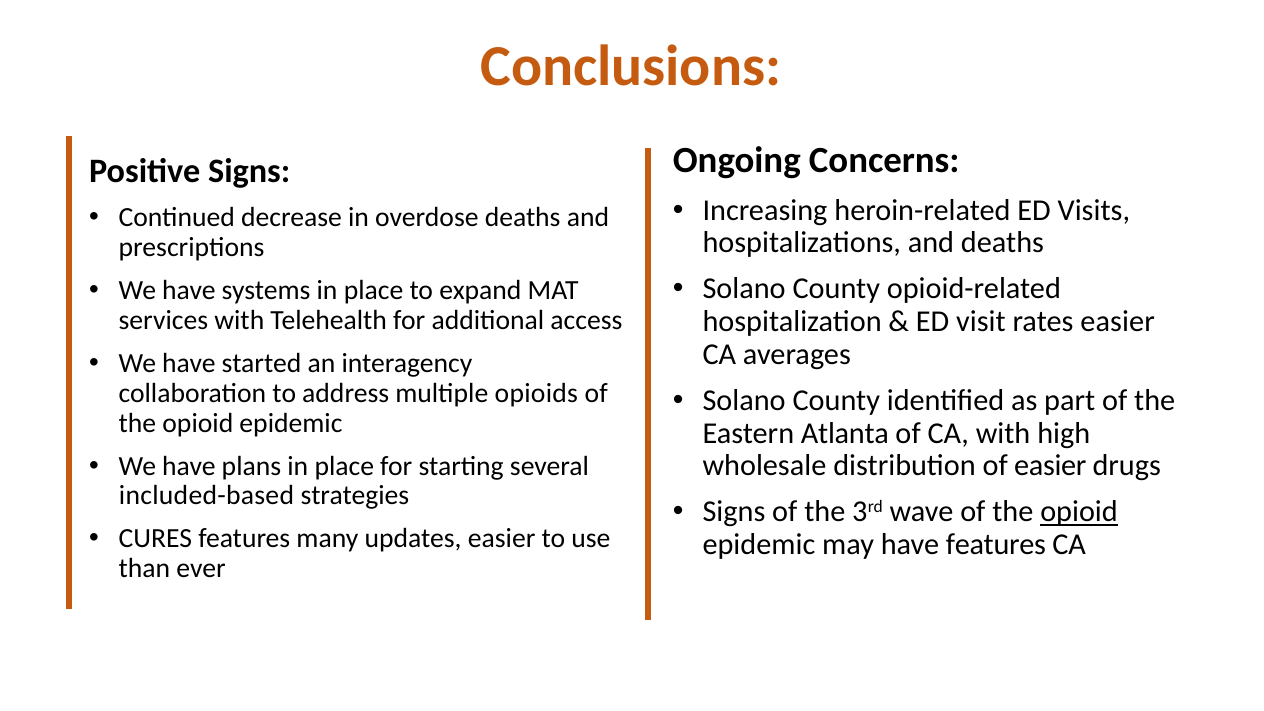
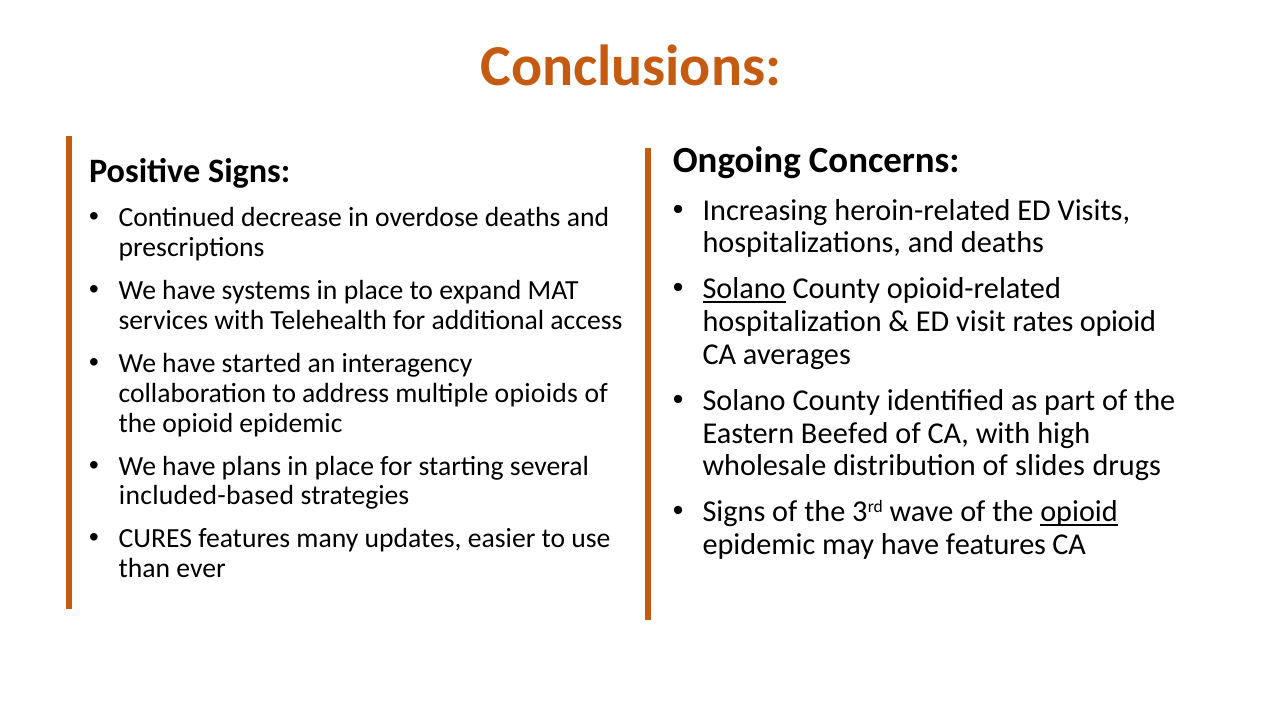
Solano at (744, 289) underline: none -> present
rates easier: easier -> opioid
Atlanta: Atlanta -> Beefed
of easier: easier -> slides
